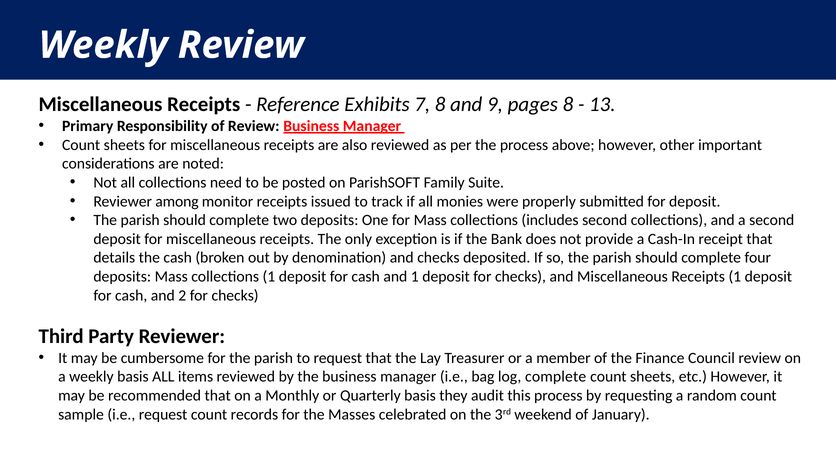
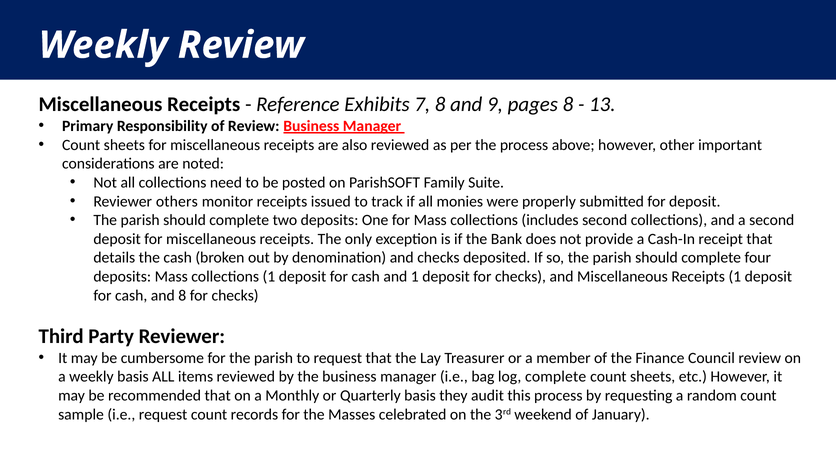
among: among -> others
and 2: 2 -> 8
